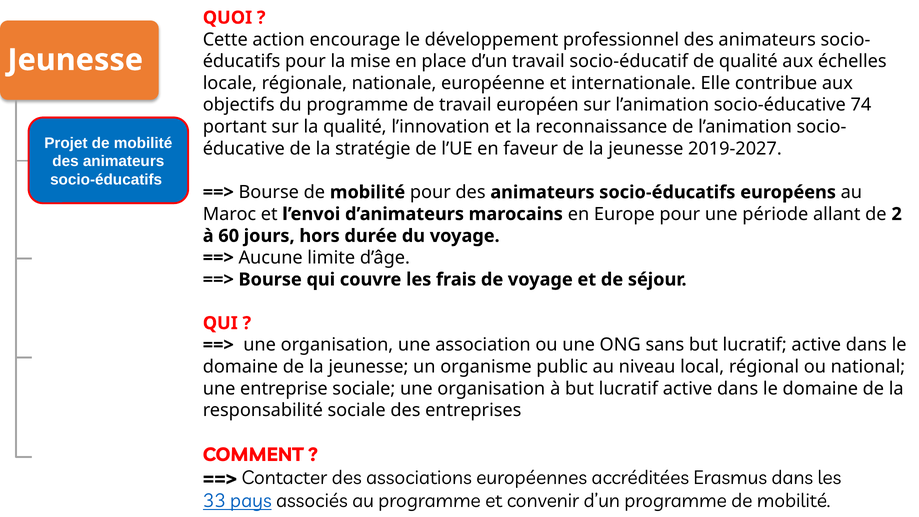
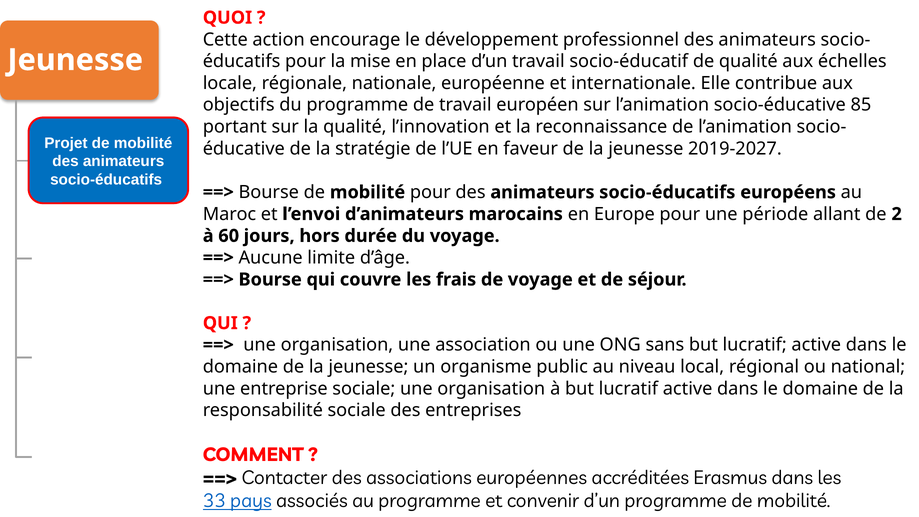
74: 74 -> 85
